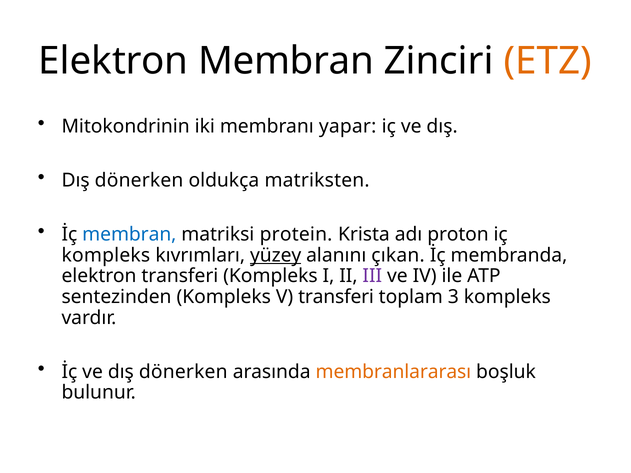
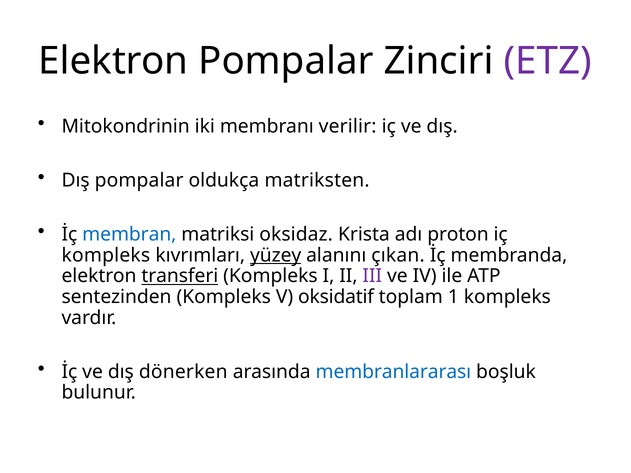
Elektron Membran: Membran -> Pompalar
ETZ colour: orange -> purple
yapar: yapar -> verilir
dönerken at (139, 181): dönerken -> pompalar
protein: protein -> oksidaz
transferi at (180, 276) underline: none -> present
V transferi: transferi -> oksidatif
3: 3 -> 1
membranlararası colour: orange -> blue
